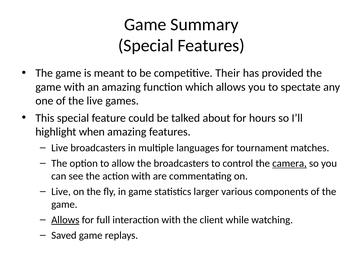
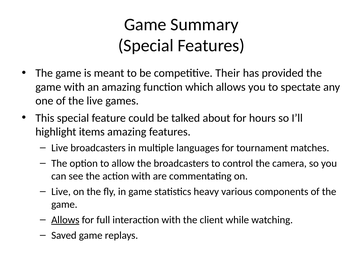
when: when -> items
camera underline: present -> none
larger: larger -> heavy
